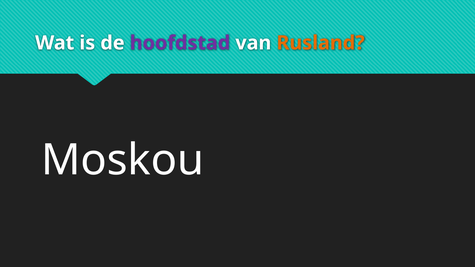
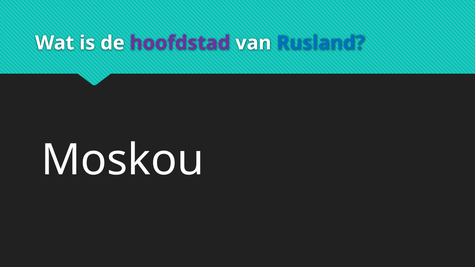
Rusland colour: orange -> blue
